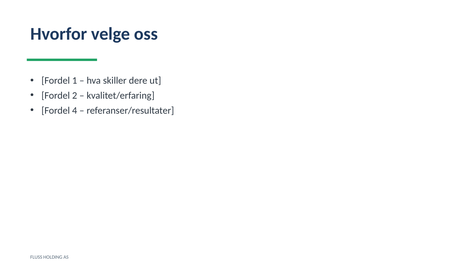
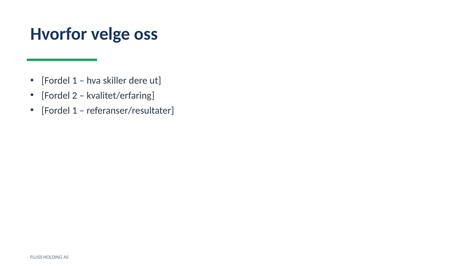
4 at (75, 110): 4 -> 1
